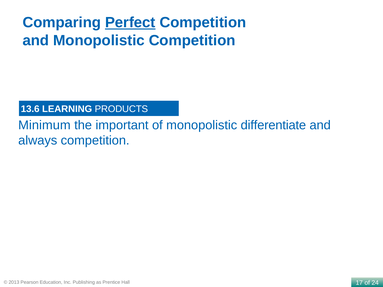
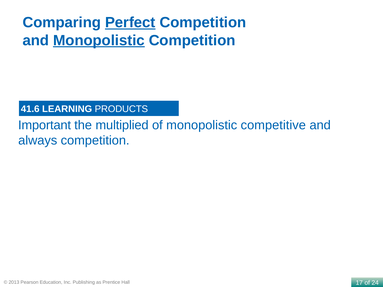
Monopolistic at (99, 40) underline: none -> present
13.6: 13.6 -> 41.6
Minimum: Minimum -> Important
important: important -> multiplied
differentiate: differentiate -> competitive
